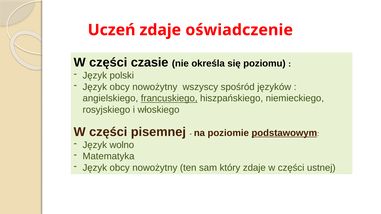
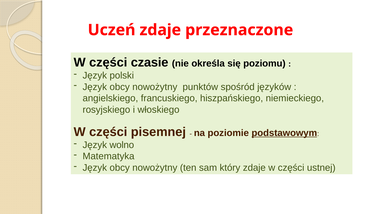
oświadczenie: oświadczenie -> przeznaczone
wszyscy: wszyscy -> punktów
francuskiego underline: present -> none
